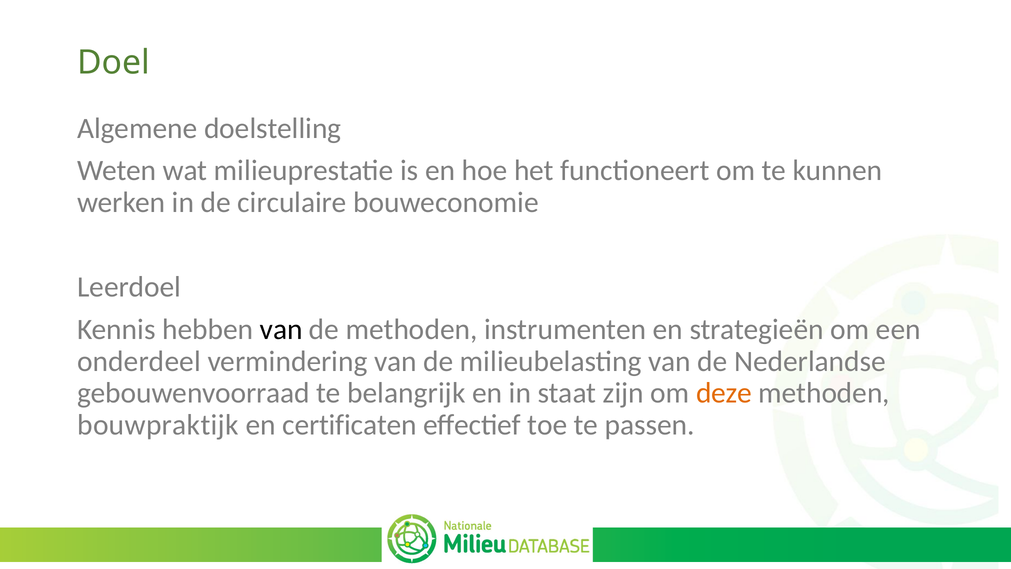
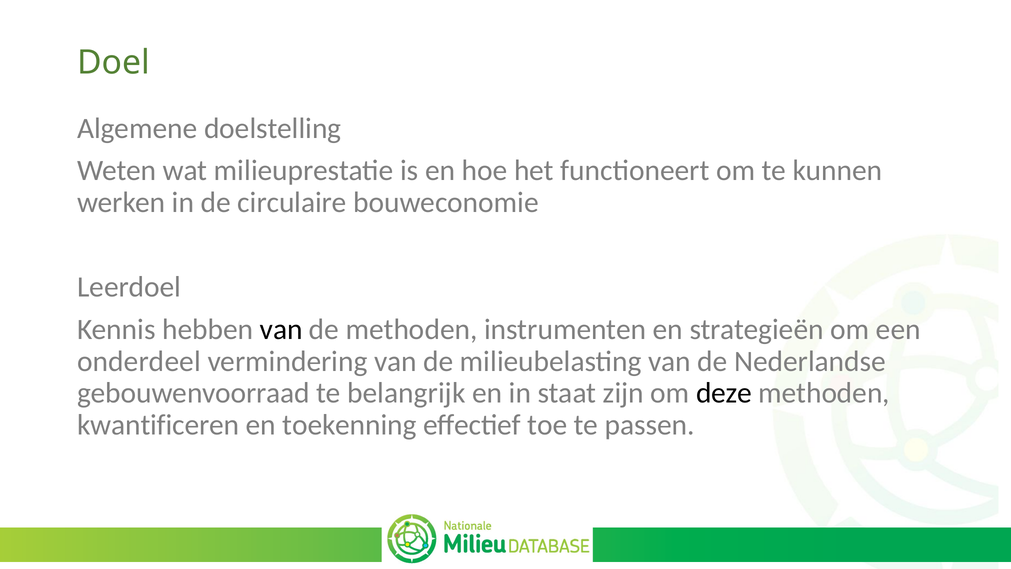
deze colour: orange -> black
bouwpraktijk: bouwpraktijk -> kwantificeren
certificaten: certificaten -> toekenning
